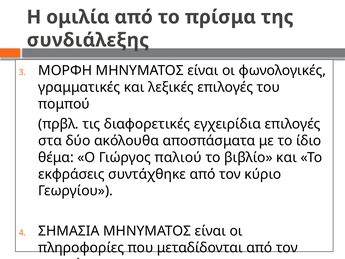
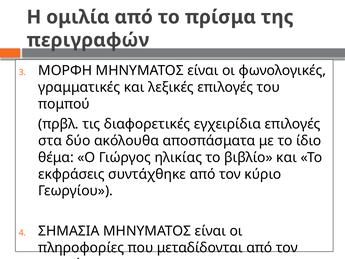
συνδιάλεξης: συνδιάλεξης -> περιγραφών
παλιού: παλιού -> ηλικίας
